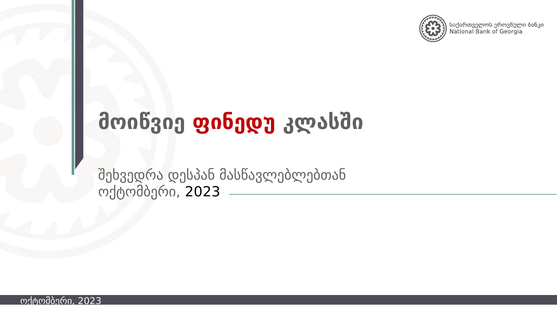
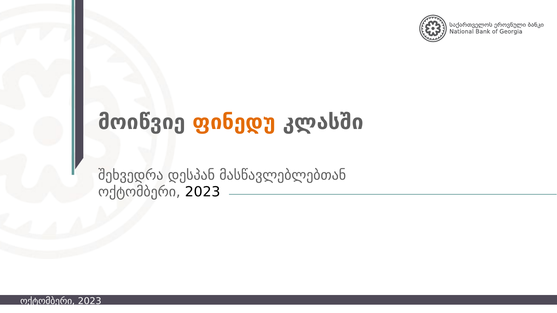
ფინედუ colour: red -> orange
